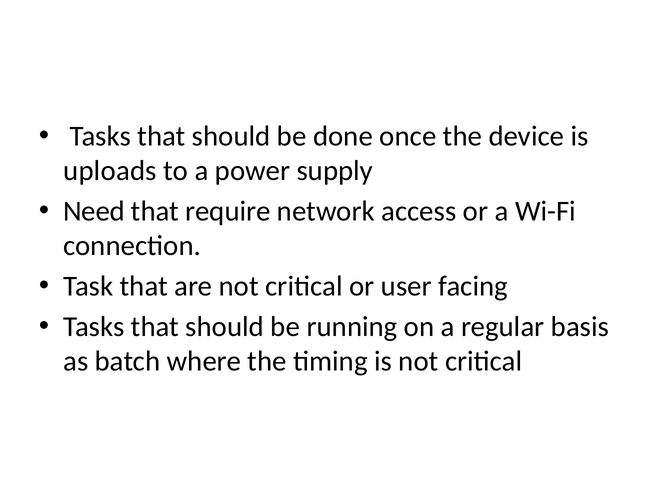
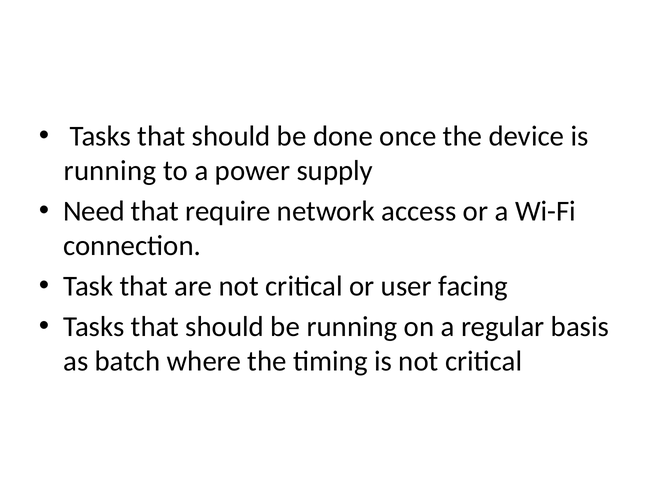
uploads at (110, 171): uploads -> running
